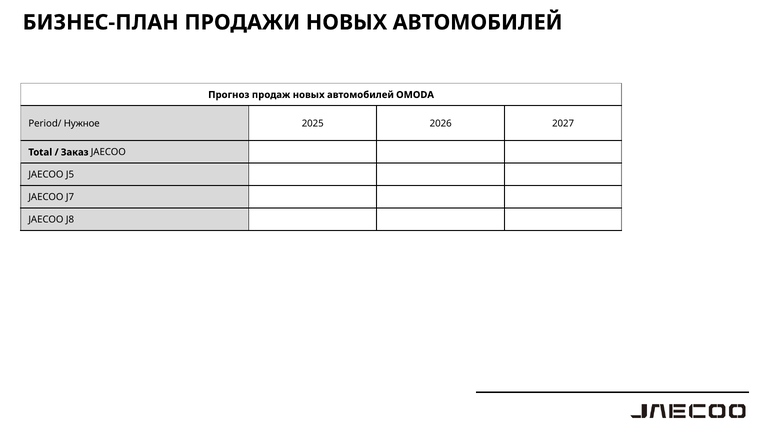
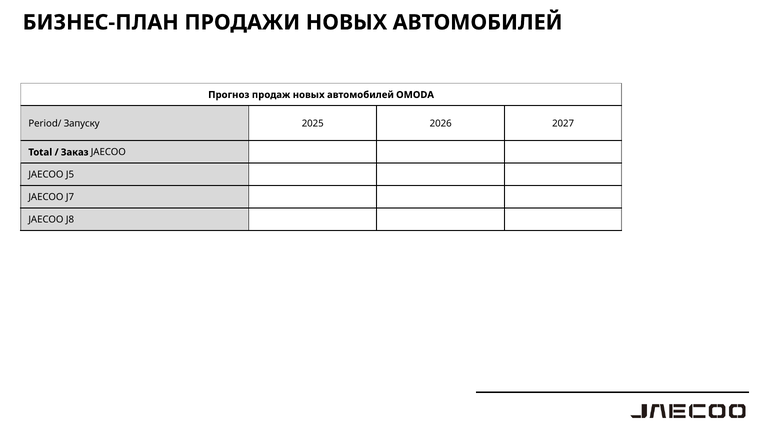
Нужное: Нужное -> Запуску
